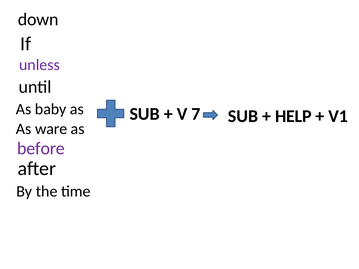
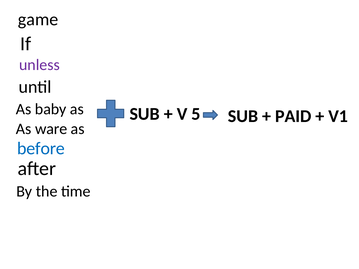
down: down -> game
7: 7 -> 5
HELP: HELP -> PAID
before colour: purple -> blue
